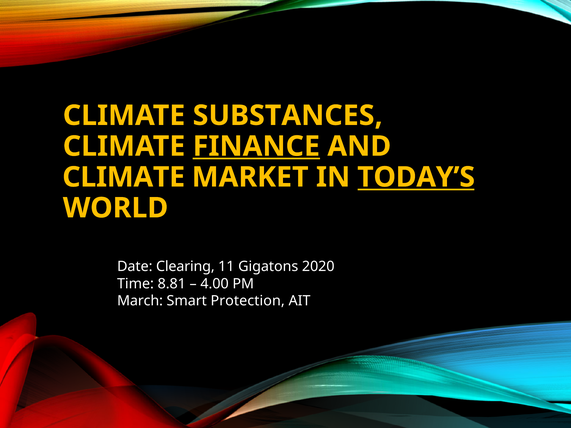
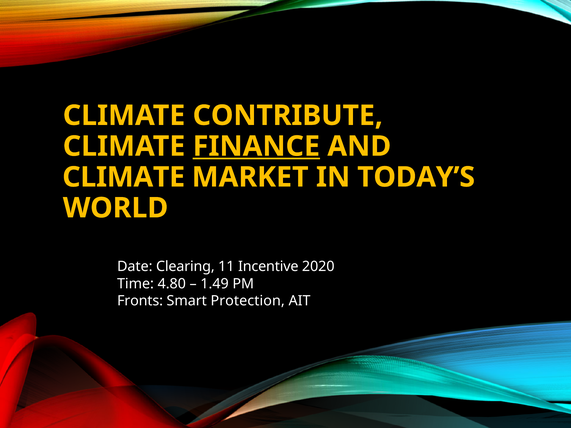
SUBSTANCES: SUBSTANCES -> CONTRIBUTE
TODAY’S underline: present -> none
Gigatons: Gigatons -> Incentive
8.81: 8.81 -> 4.80
4.00: 4.00 -> 1.49
March: March -> Fronts
